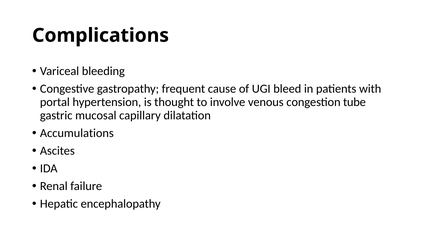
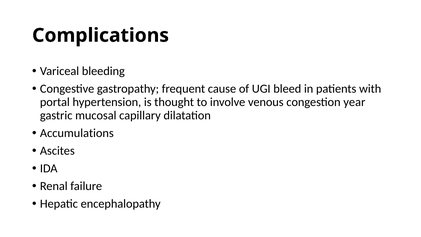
tube: tube -> year
